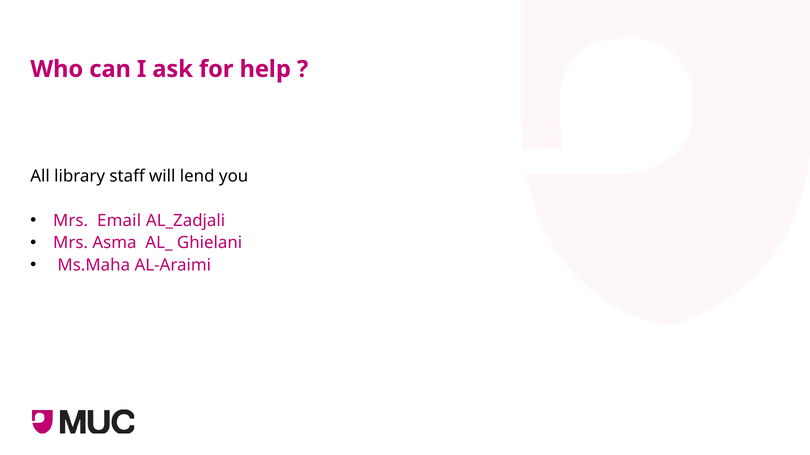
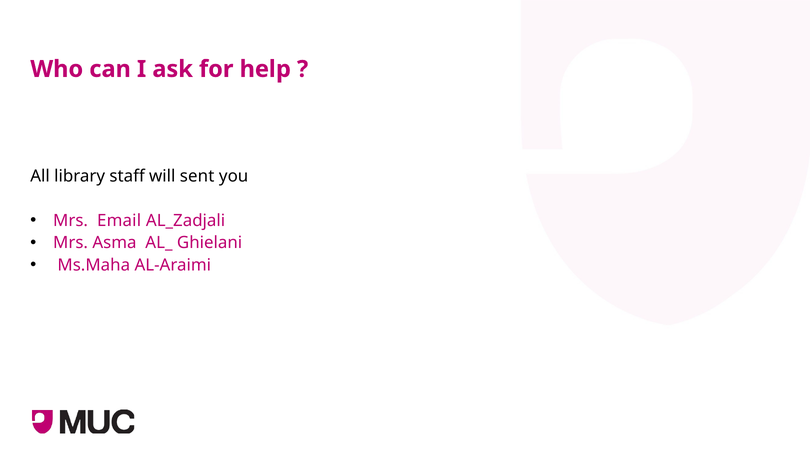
lend: lend -> sent
